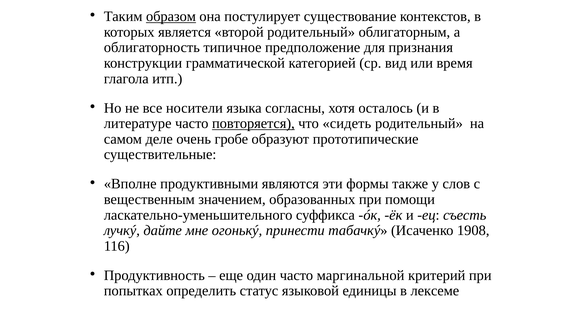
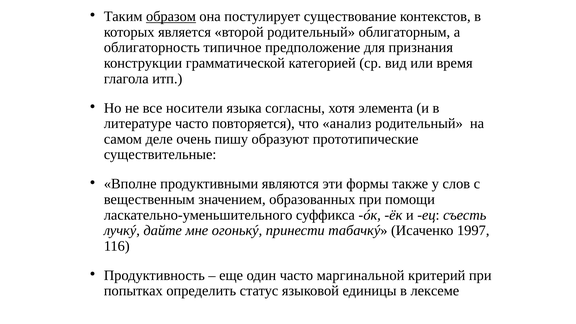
осталось: осталось -> элемента
повторяется underline: present -> none
сидеть: сидеть -> анализ
гробе: гробе -> пишу
1908: 1908 -> 1997
